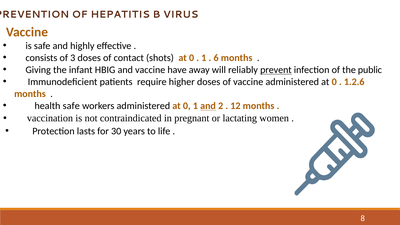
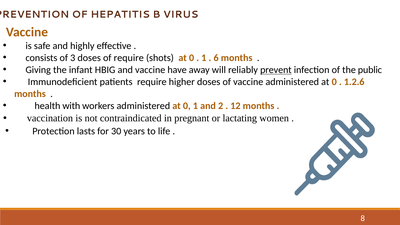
of contact: contact -> require
health safe: safe -> with
and at (208, 106) underline: present -> none
